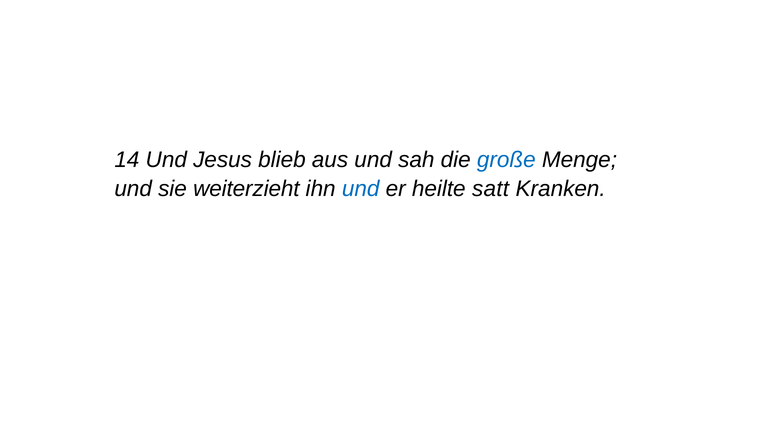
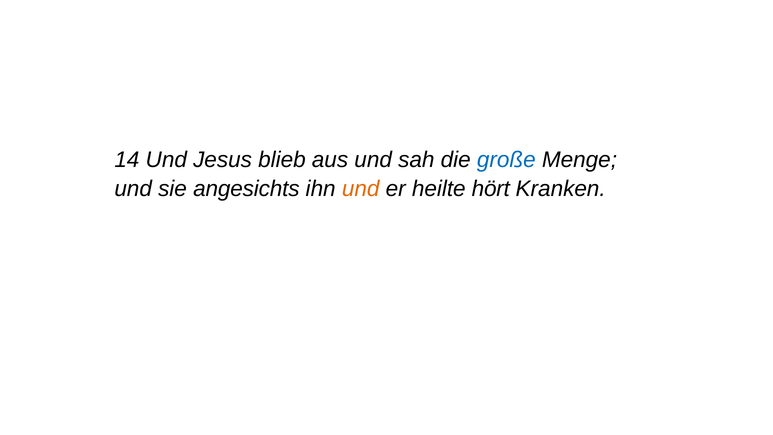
weiterzieht: weiterzieht -> angesichts
und at (361, 189) colour: blue -> orange
satt: satt -> hört
